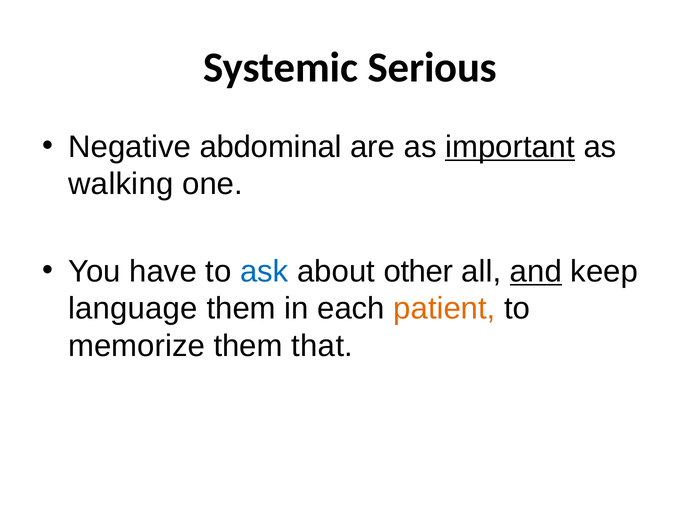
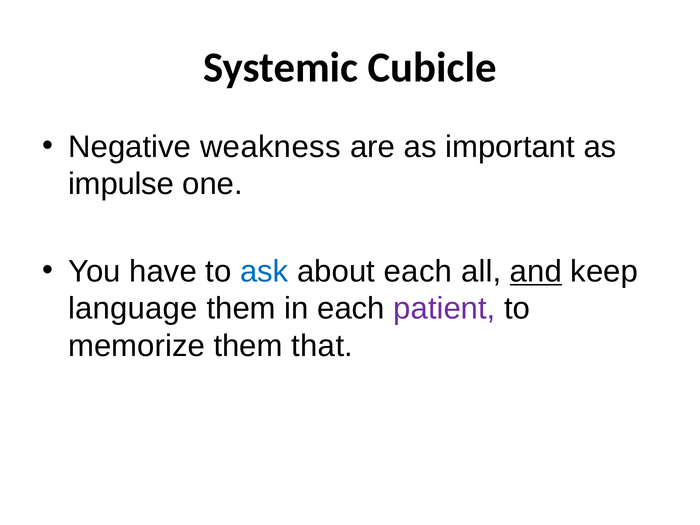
Serious: Serious -> Cubicle
abdominal: abdominal -> weakness
important underline: present -> none
walking: walking -> impulse
about other: other -> each
patient colour: orange -> purple
